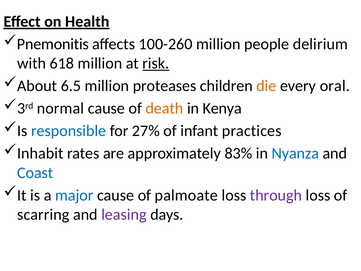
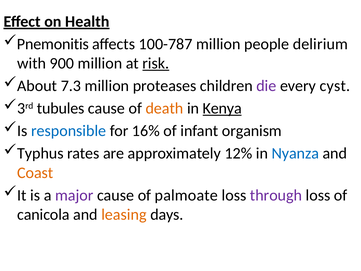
100-260: 100-260 -> 100-787
618: 618 -> 900
6.5: 6.5 -> 7.3
die colour: orange -> purple
oral: oral -> cyst
normal: normal -> tubules
Kenya underline: none -> present
27%: 27% -> 16%
practices: practices -> organism
Inhabit: Inhabit -> Typhus
83%: 83% -> 12%
Coast colour: blue -> orange
major colour: blue -> purple
scarring: scarring -> canicola
leasing colour: purple -> orange
